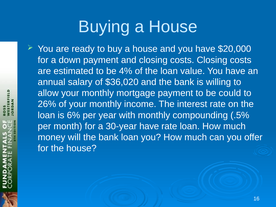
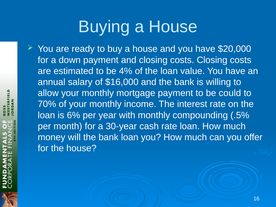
$36,020: $36,020 -> $16,000
26%: 26% -> 70%
30-year have: have -> cash
